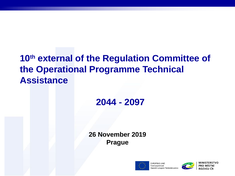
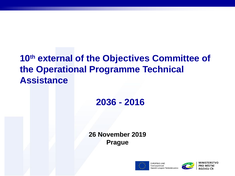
Regulation: Regulation -> Objectives
2044: 2044 -> 2036
2097: 2097 -> 2016
